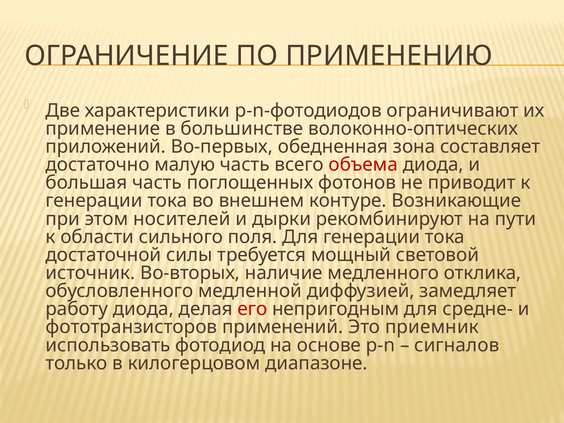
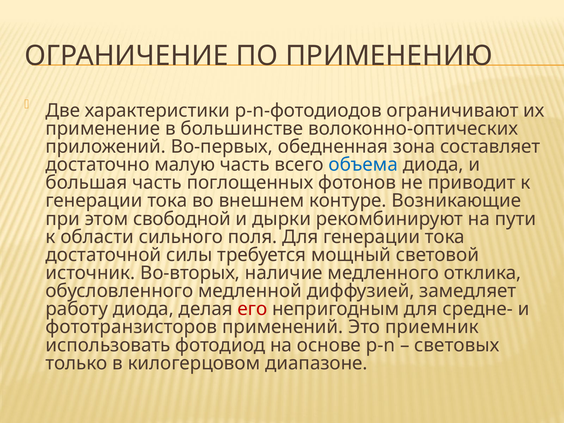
объема colour: red -> blue
носителей: носителей -> свободной
сигналов: сигналов -> световых
